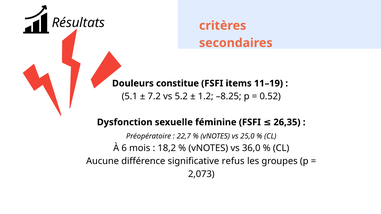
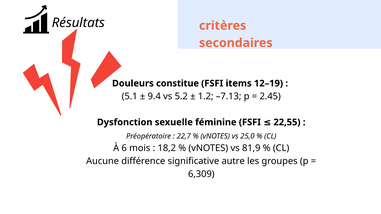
11–19: 11–19 -> 12–19
7.2: 7.2 -> 9.4
–8.25: –8.25 -> –7.13
0.52: 0.52 -> 2.45
26,35: 26,35 -> 22,55
36,0: 36,0 -> 81,9
refus: refus -> autre
2,073: 2,073 -> 6,309
